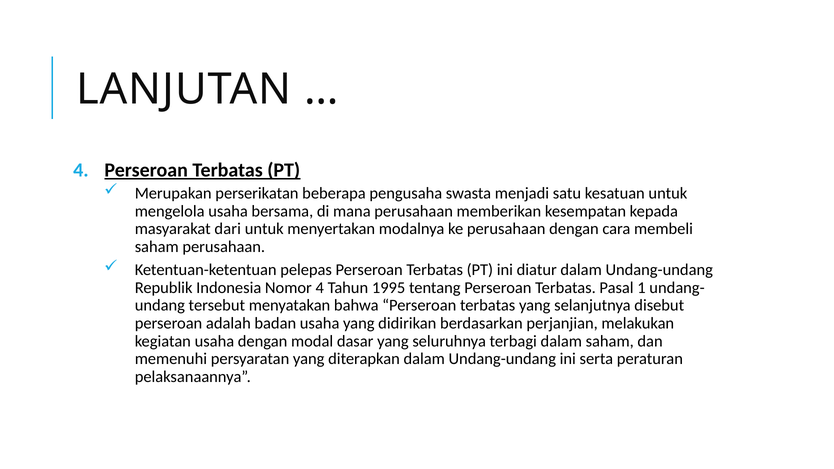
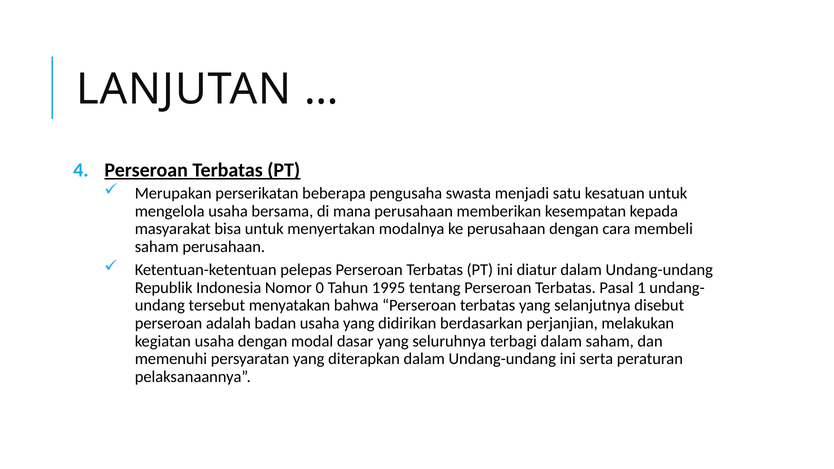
dari: dari -> bisa
Nomor 4: 4 -> 0
